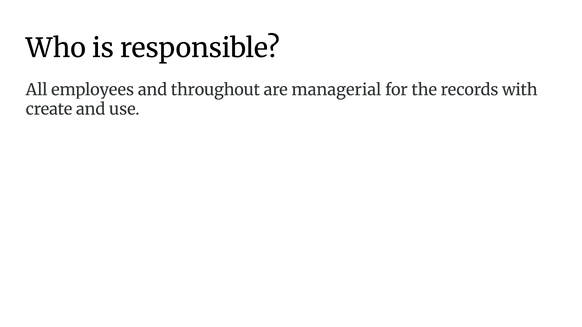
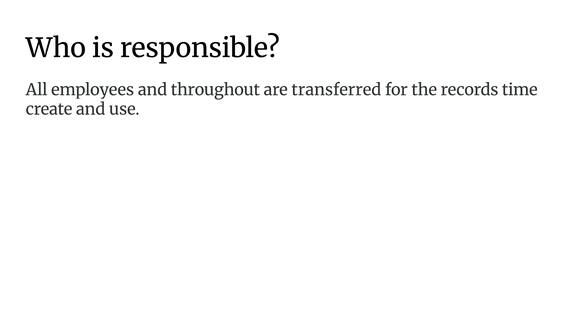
managerial: managerial -> transferred
with: with -> time
